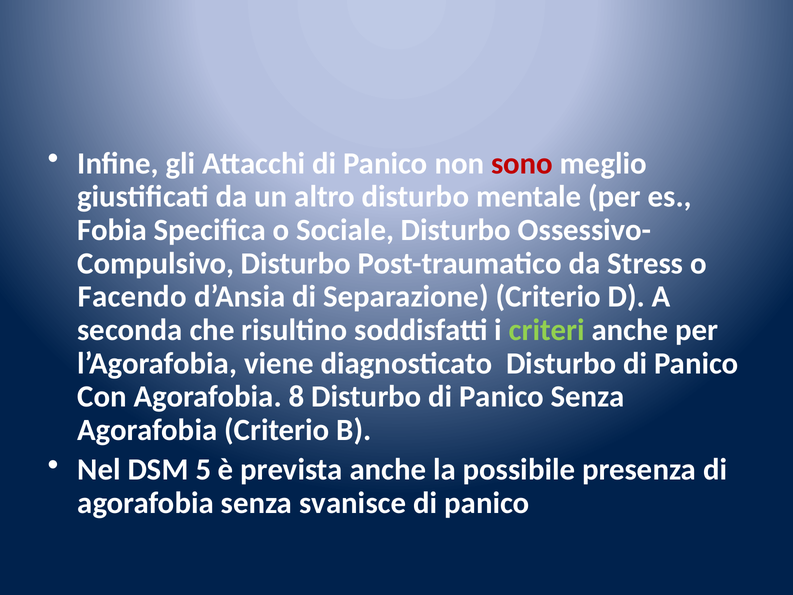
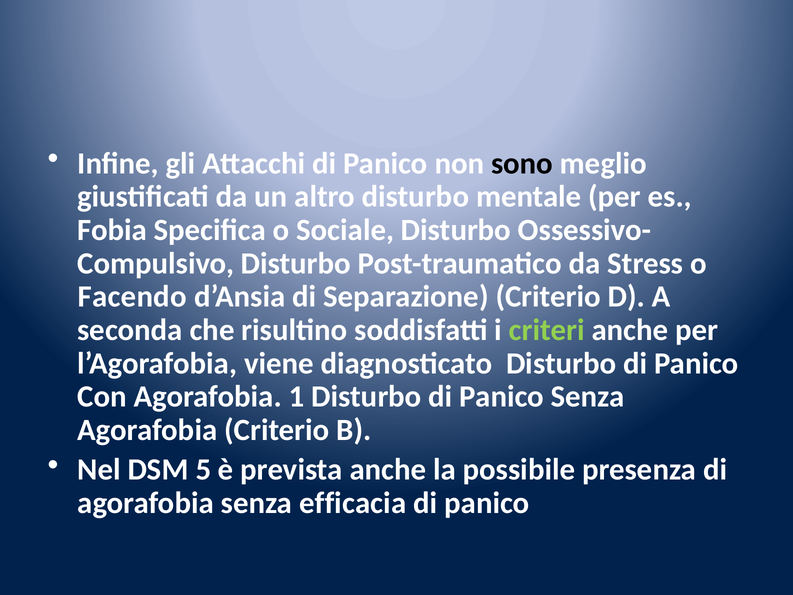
sono colour: red -> black
8: 8 -> 1
svanisce: svanisce -> efficacia
